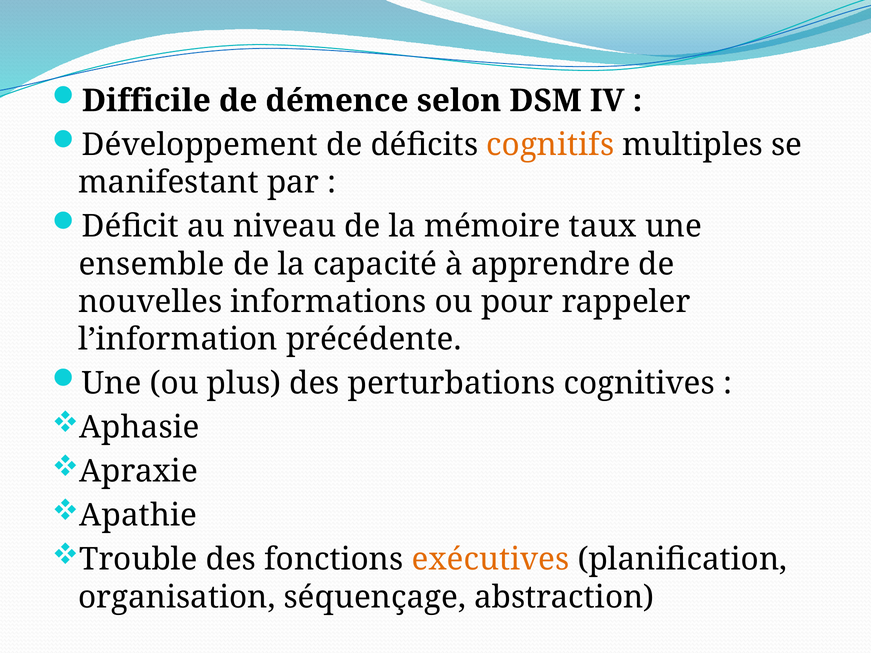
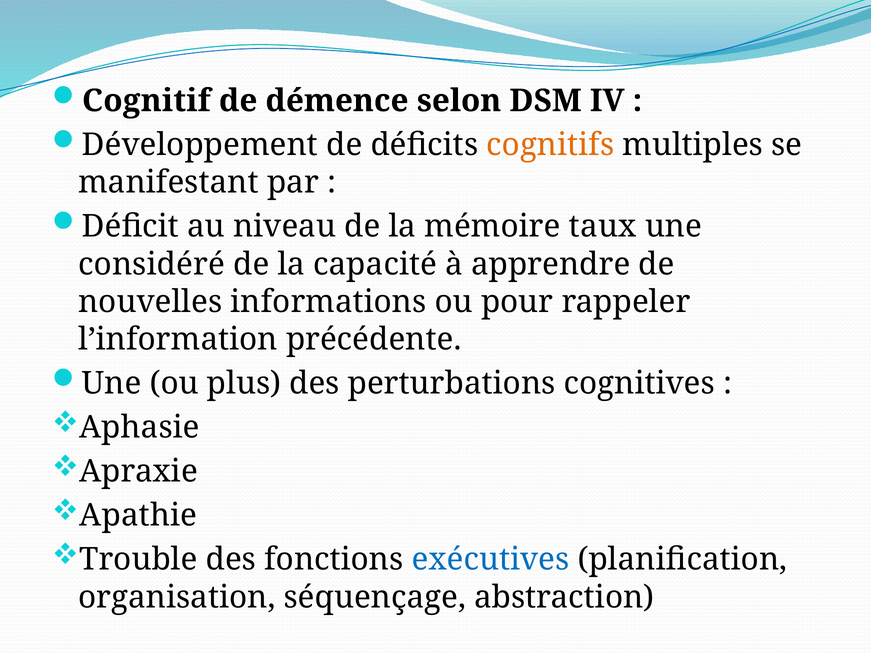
Difficile: Difficile -> Cognitif
ensemble: ensemble -> considéré
exécutives colour: orange -> blue
